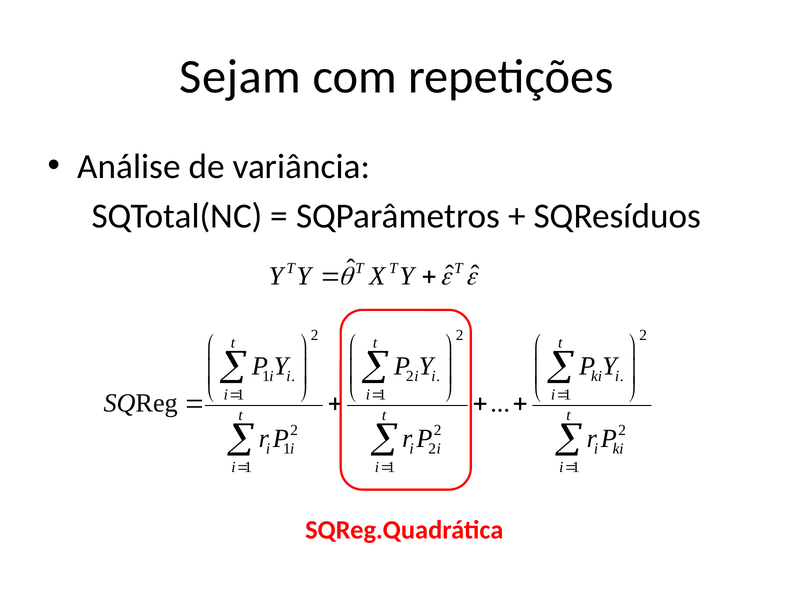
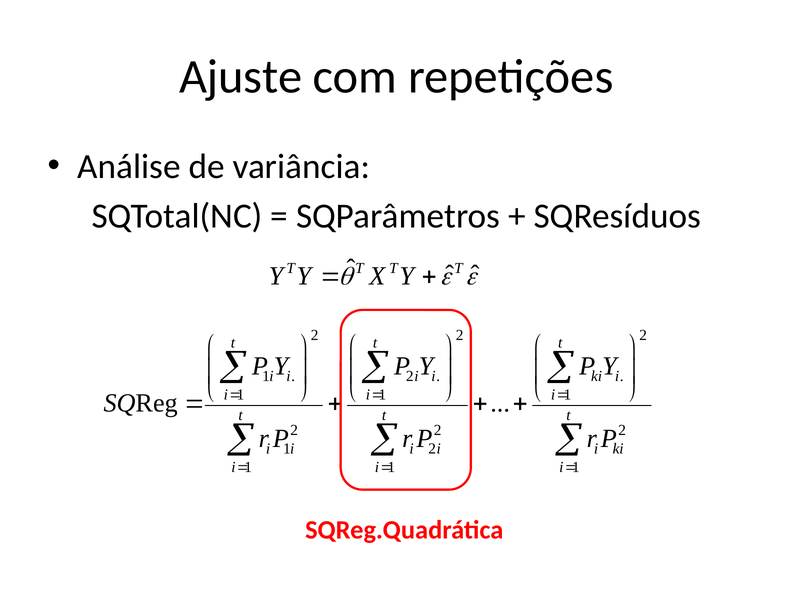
Sejam: Sejam -> Ajuste
